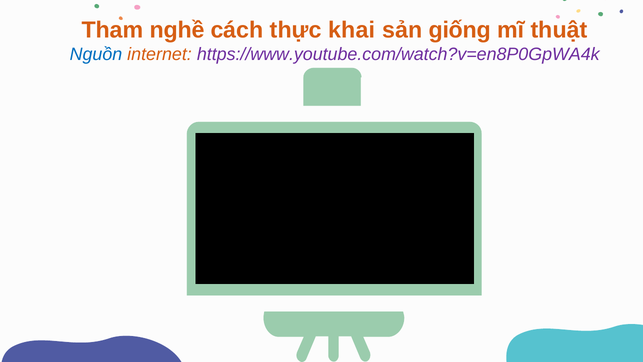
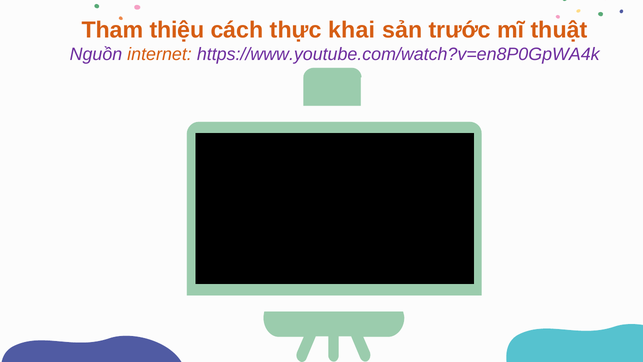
nghề: nghề -> thiệu
giống: giống -> trước
Nguồn colour: blue -> purple
